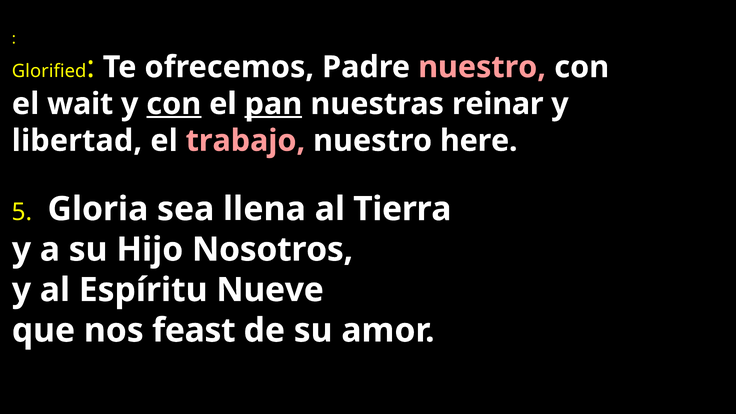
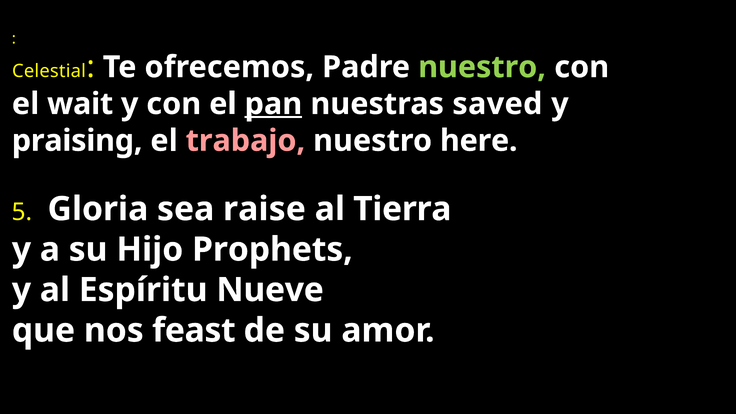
Glorified: Glorified -> Celestial
nuestro at (482, 67) colour: pink -> light green
con at (174, 104) underline: present -> none
reinar: reinar -> saved
libertad: libertad -> praising
llena: llena -> raise
Nosotros: Nosotros -> Prophets
